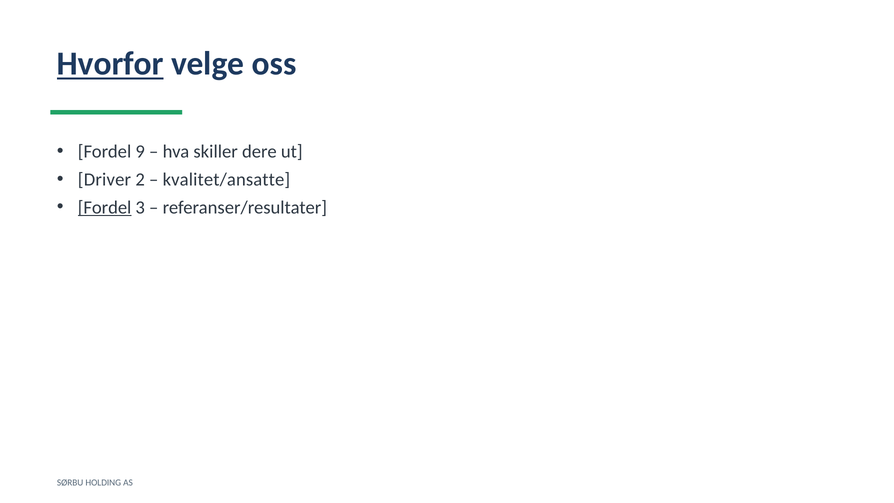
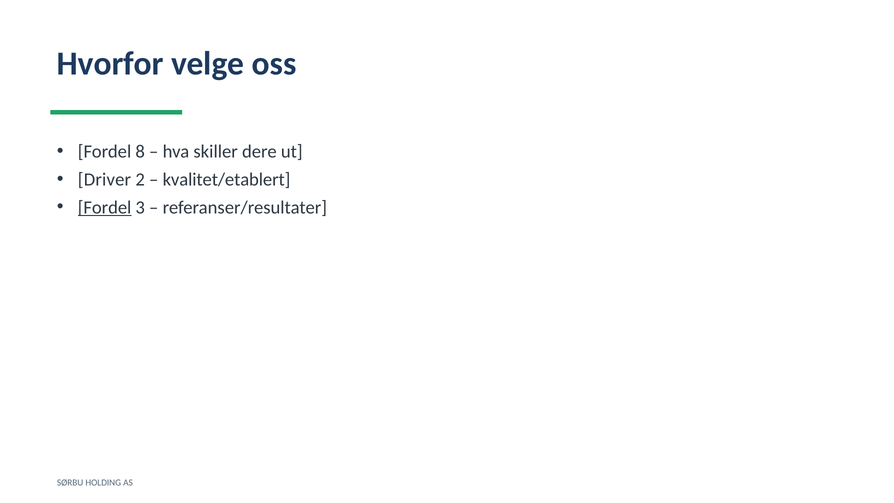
Hvorfor underline: present -> none
9: 9 -> 8
kvalitet/ansatte: kvalitet/ansatte -> kvalitet/etablert
